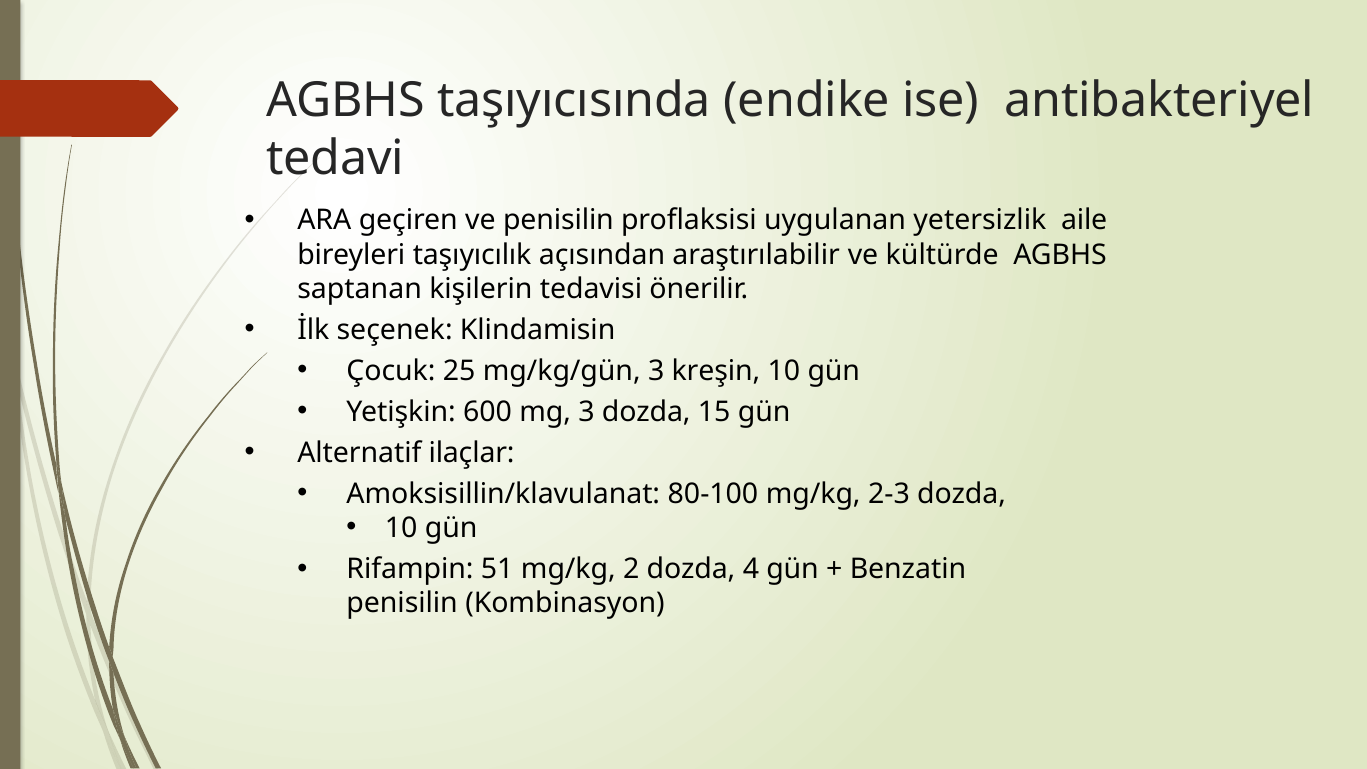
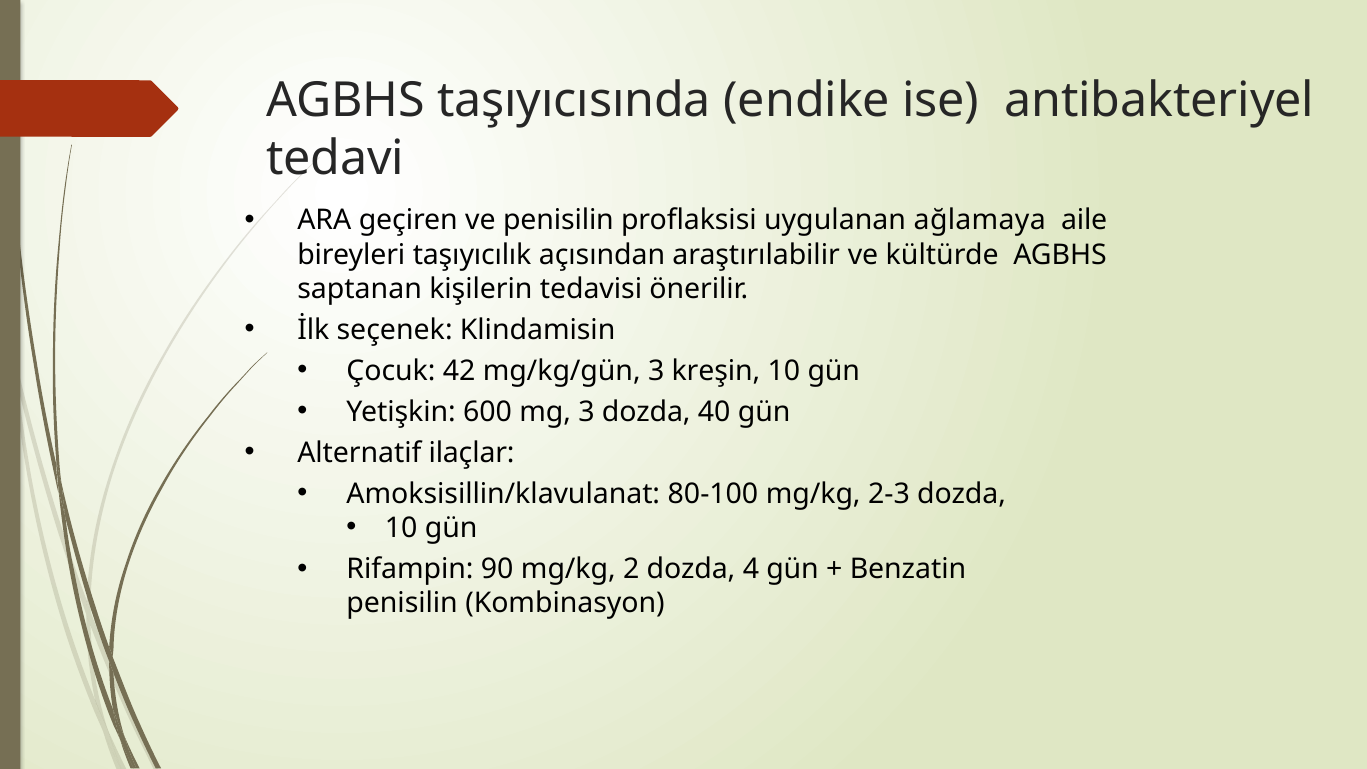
yetersizlik: yetersizlik -> ağlamaya
25: 25 -> 42
15: 15 -> 40
51: 51 -> 90
